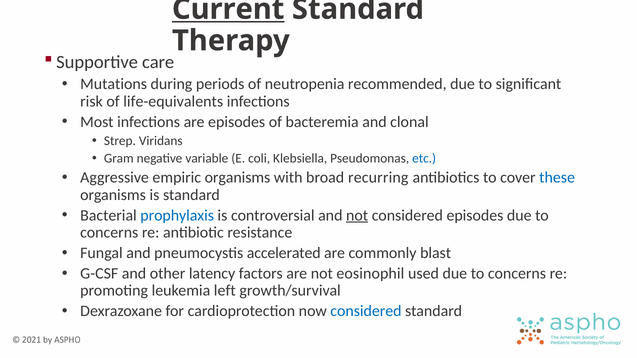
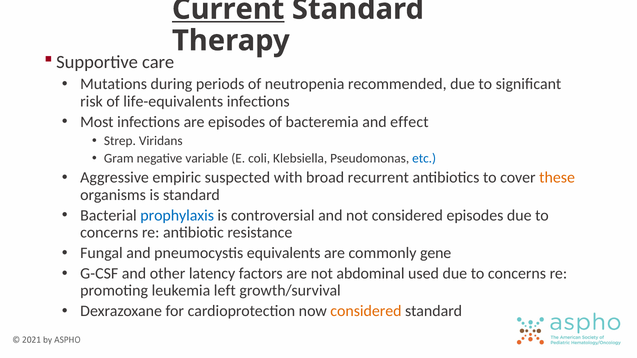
clonal: clonal -> effect
empiric organisms: organisms -> suspected
recurring: recurring -> recurrent
these colour: blue -> orange
not at (357, 215) underline: present -> none
accelerated: accelerated -> equivalents
blast: blast -> gene
eosinophil: eosinophil -> abdominal
considered at (366, 311) colour: blue -> orange
